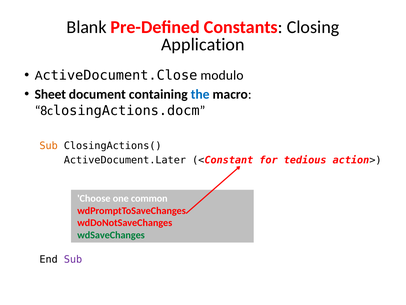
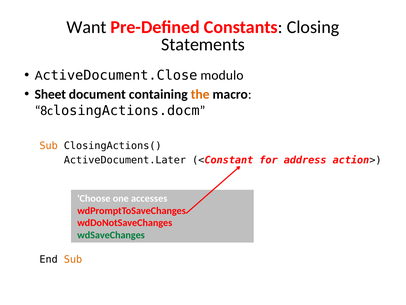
Blank: Blank -> Want
Application: Application -> Statements
the colour: blue -> orange
tedious: tedious -> address
common: common -> accesses
Sub at (73, 259) colour: purple -> orange
